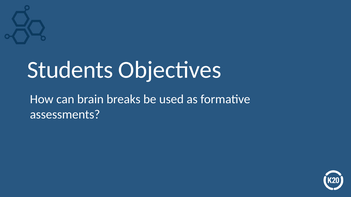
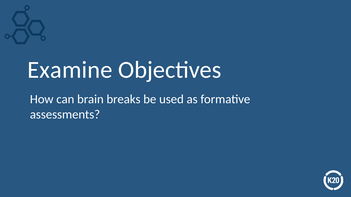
Students: Students -> Examine
